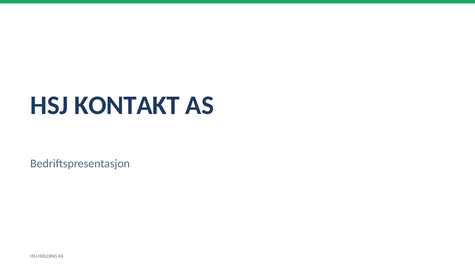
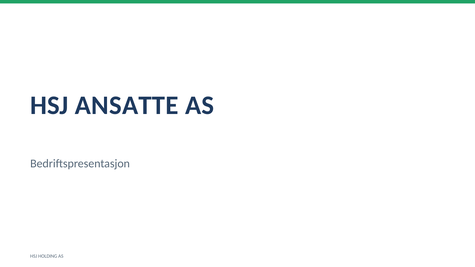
KONTAKT: KONTAKT -> ANSATTE
